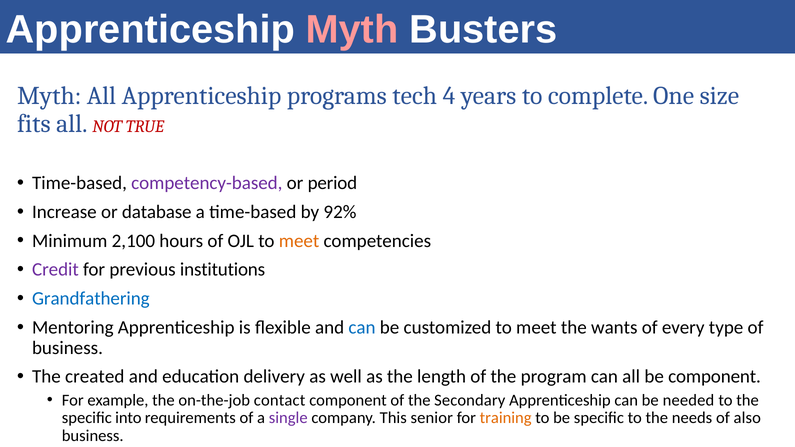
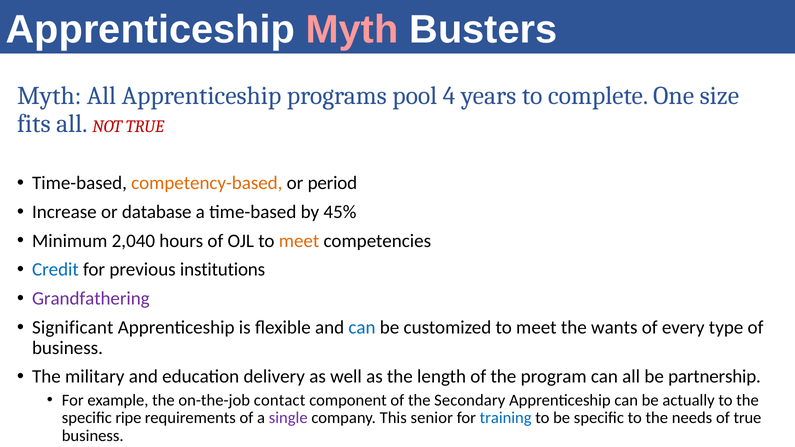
tech: tech -> pool
competency-based colour: purple -> orange
92%: 92% -> 45%
2,100: 2,100 -> 2,040
Credit colour: purple -> blue
Grandfathering colour: blue -> purple
Mentoring: Mentoring -> Significant
created: created -> military
be component: component -> partnership
needed: needed -> actually
into: into -> ripe
training colour: orange -> blue
of also: also -> true
